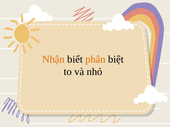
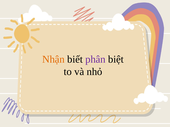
phân colour: orange -> purple
